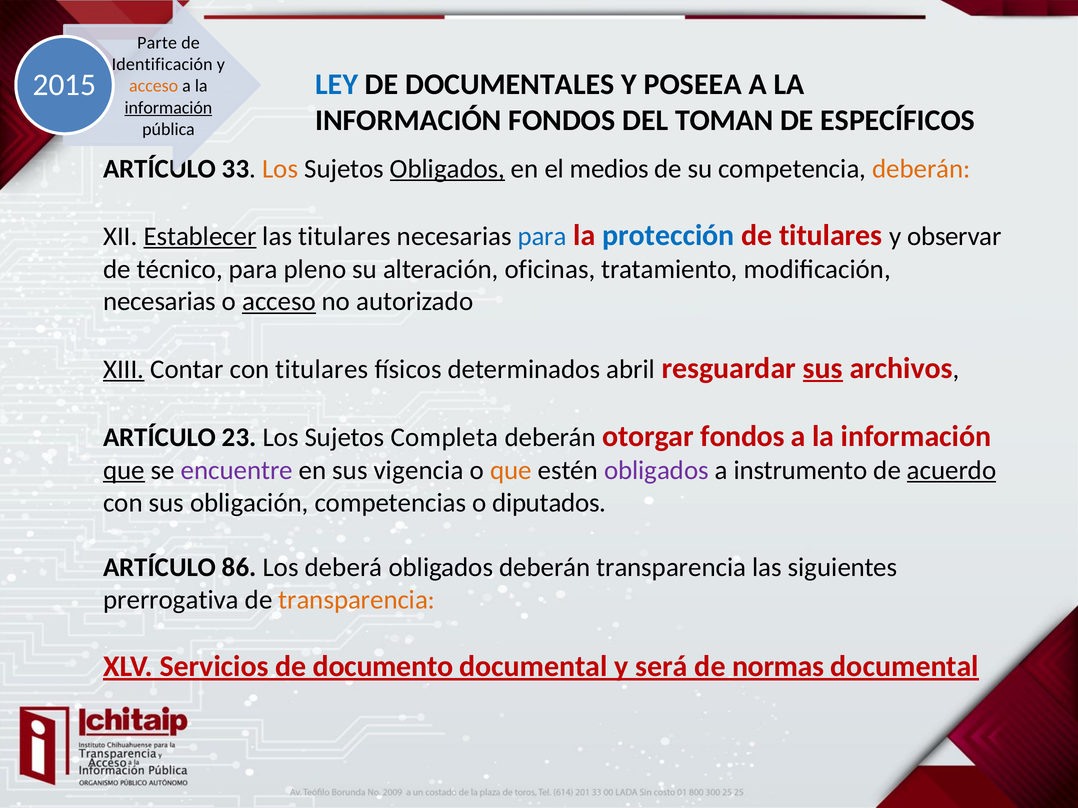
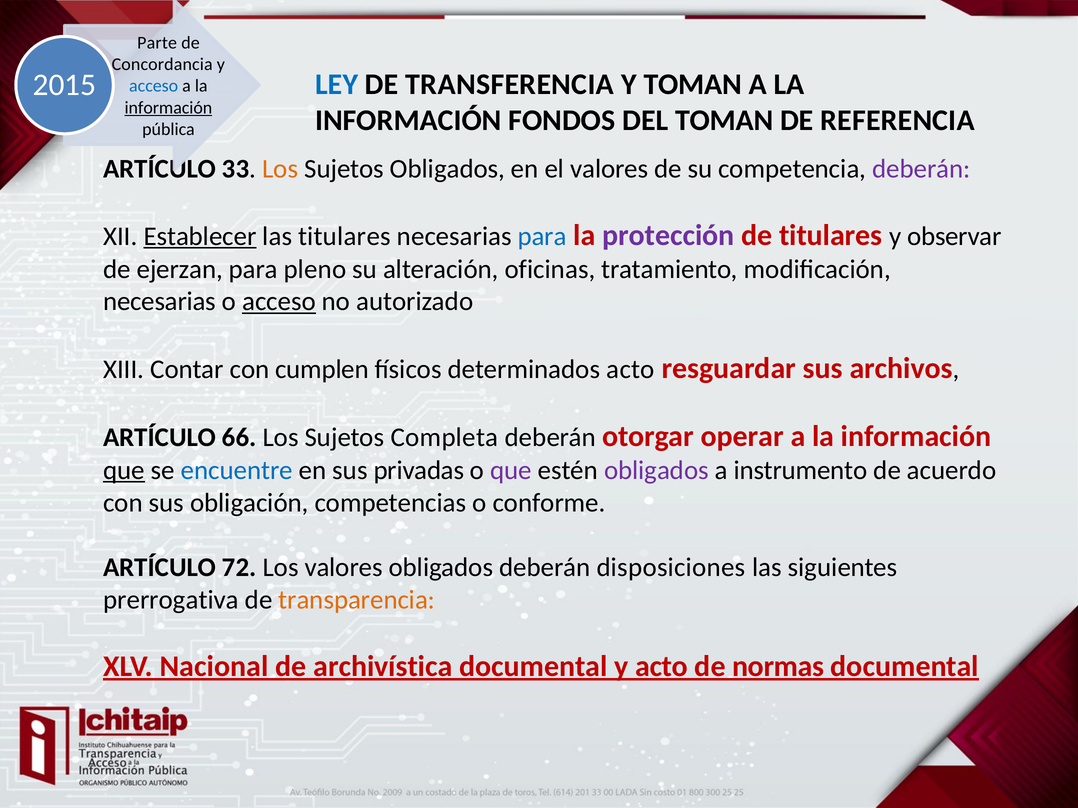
Identificación: Identificación -> Concordancia
DOCUMENTALES: DOCUMENTALES -> TRANSFERENCIA
Y POSEEA: POSEEA -> TOMAN
acceso at (154, 86) colour: orange -> blue
ESPECÍFICOS: ESPECÍFICOS -> REFERENCIA
Obligados at (447, 169) underline: present -> none
el medios: medios -> valores
deberán at (921, 169) colour: orange -> purple
protección colour: blue -> purple
técnico: técnico -> ejerzan
XIII underline: present -> none
con titulares: titulares -> cumplen
determinados abril: abril -> acto
sus at (823, 368) underline: present -> none
23: 23 -> 66
otorgar fondos: fondos -> operar
encuentre colour: purple -> blue
vigencia: vigencia -> privadas
que at (511, 471) colour: orange -> purple
acuerdo underline: present -> none
diputados: diputados -> conforme
86: 86 -> 72
Los deberá: deberá -> valores
deberán transparencia: transparencia -> disposiciones
Servicios: Servicios -> Nacional
documento: documento -> archivística
y será: será -> acto
